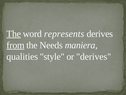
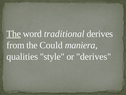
represents: represents -> traditional
from underline: present -> none
Needs: Needs -> Could
